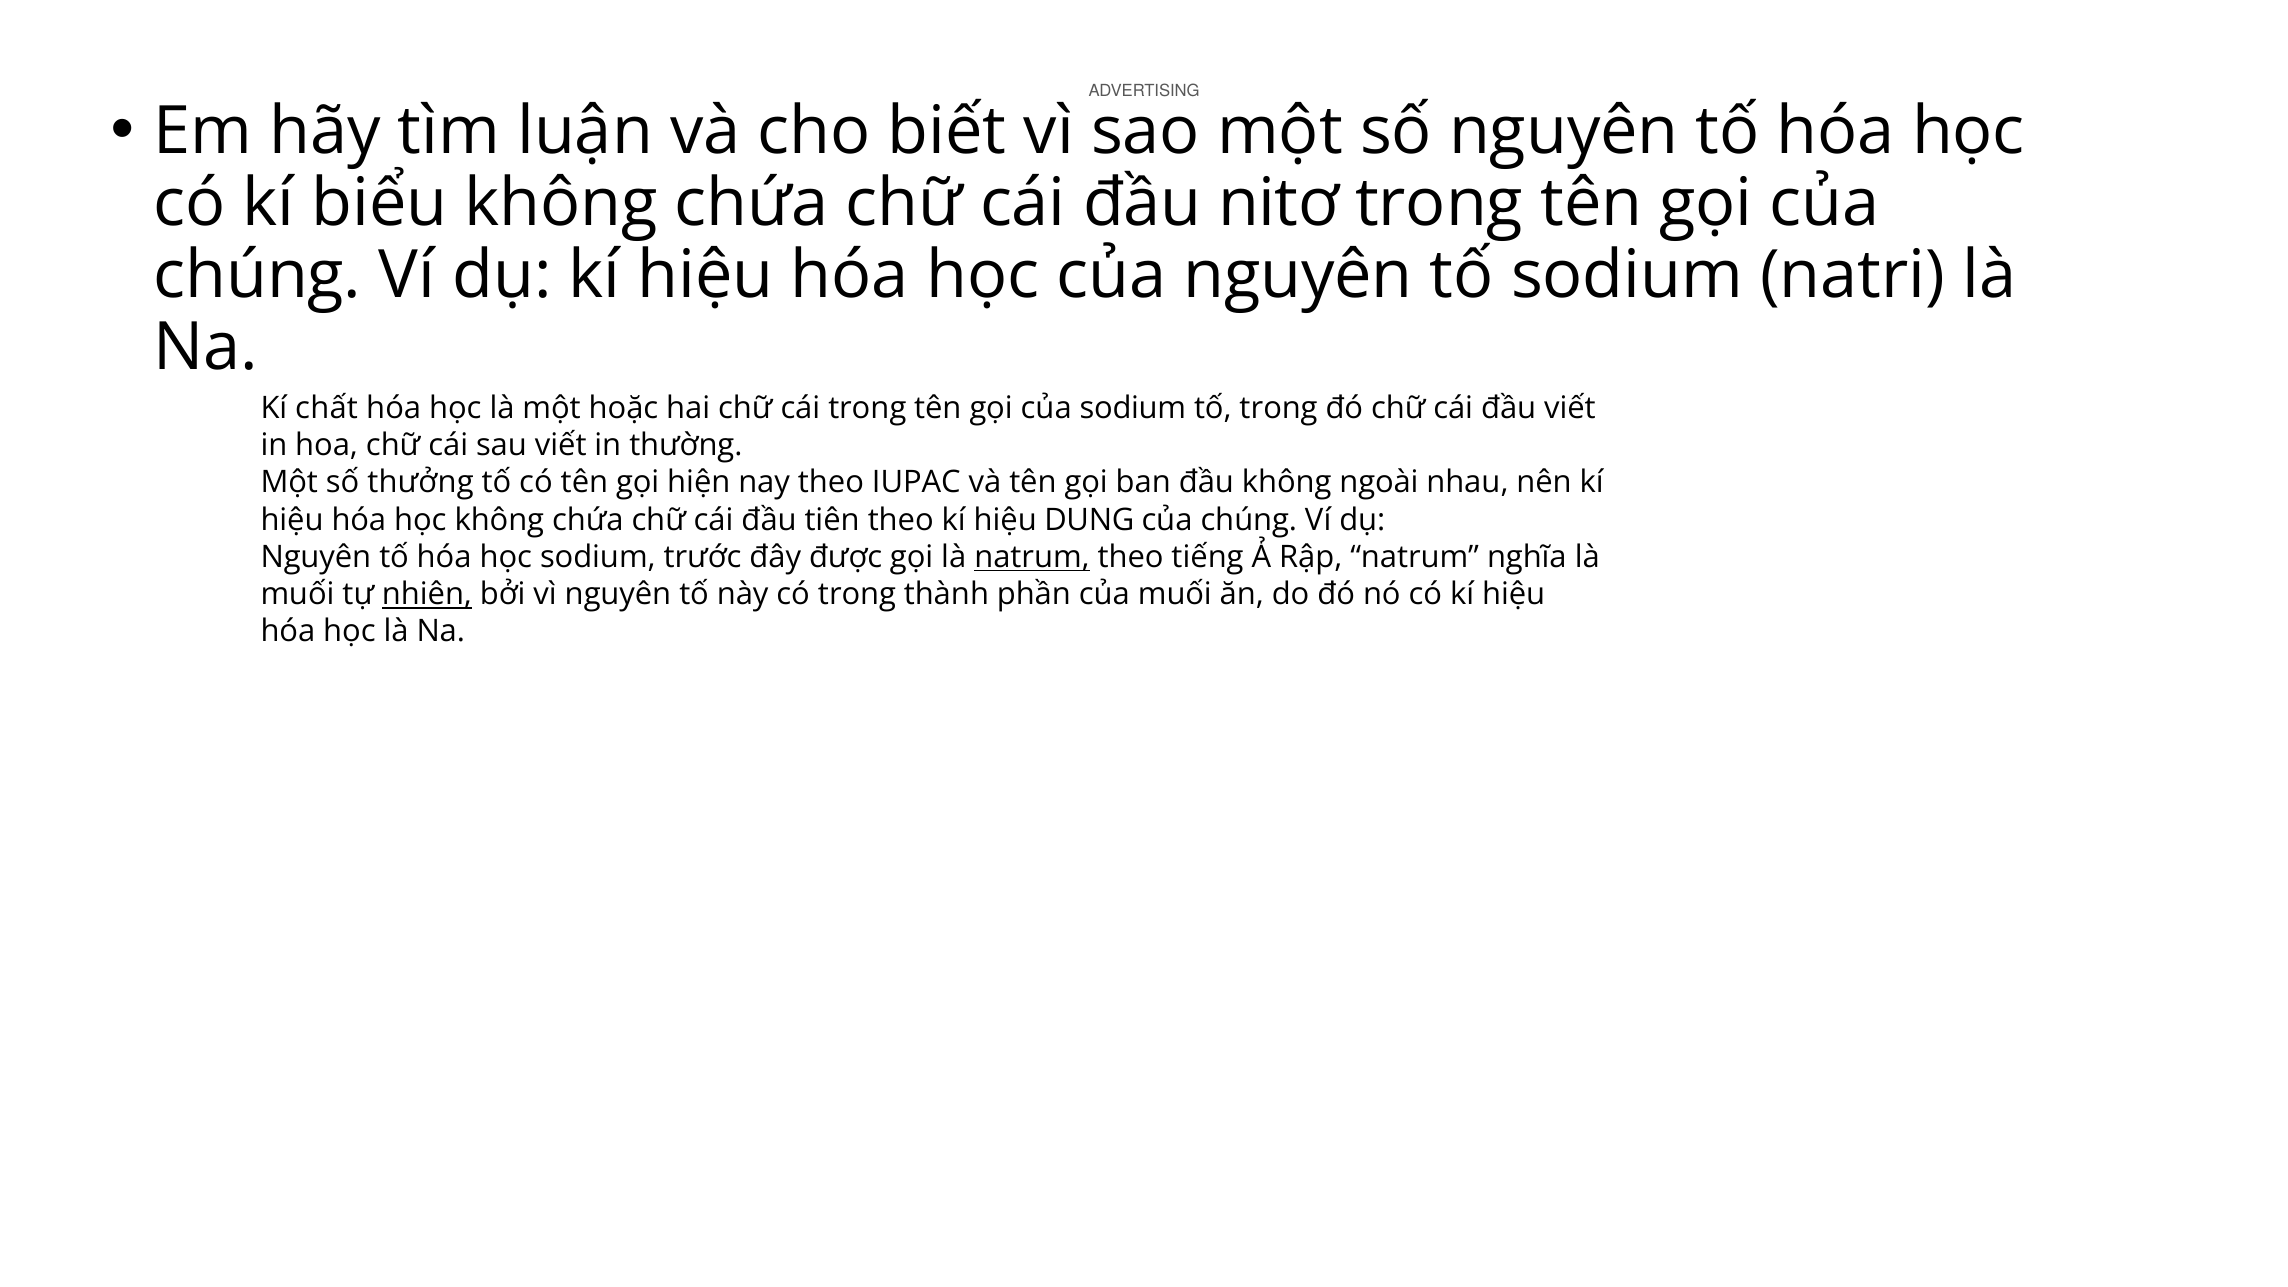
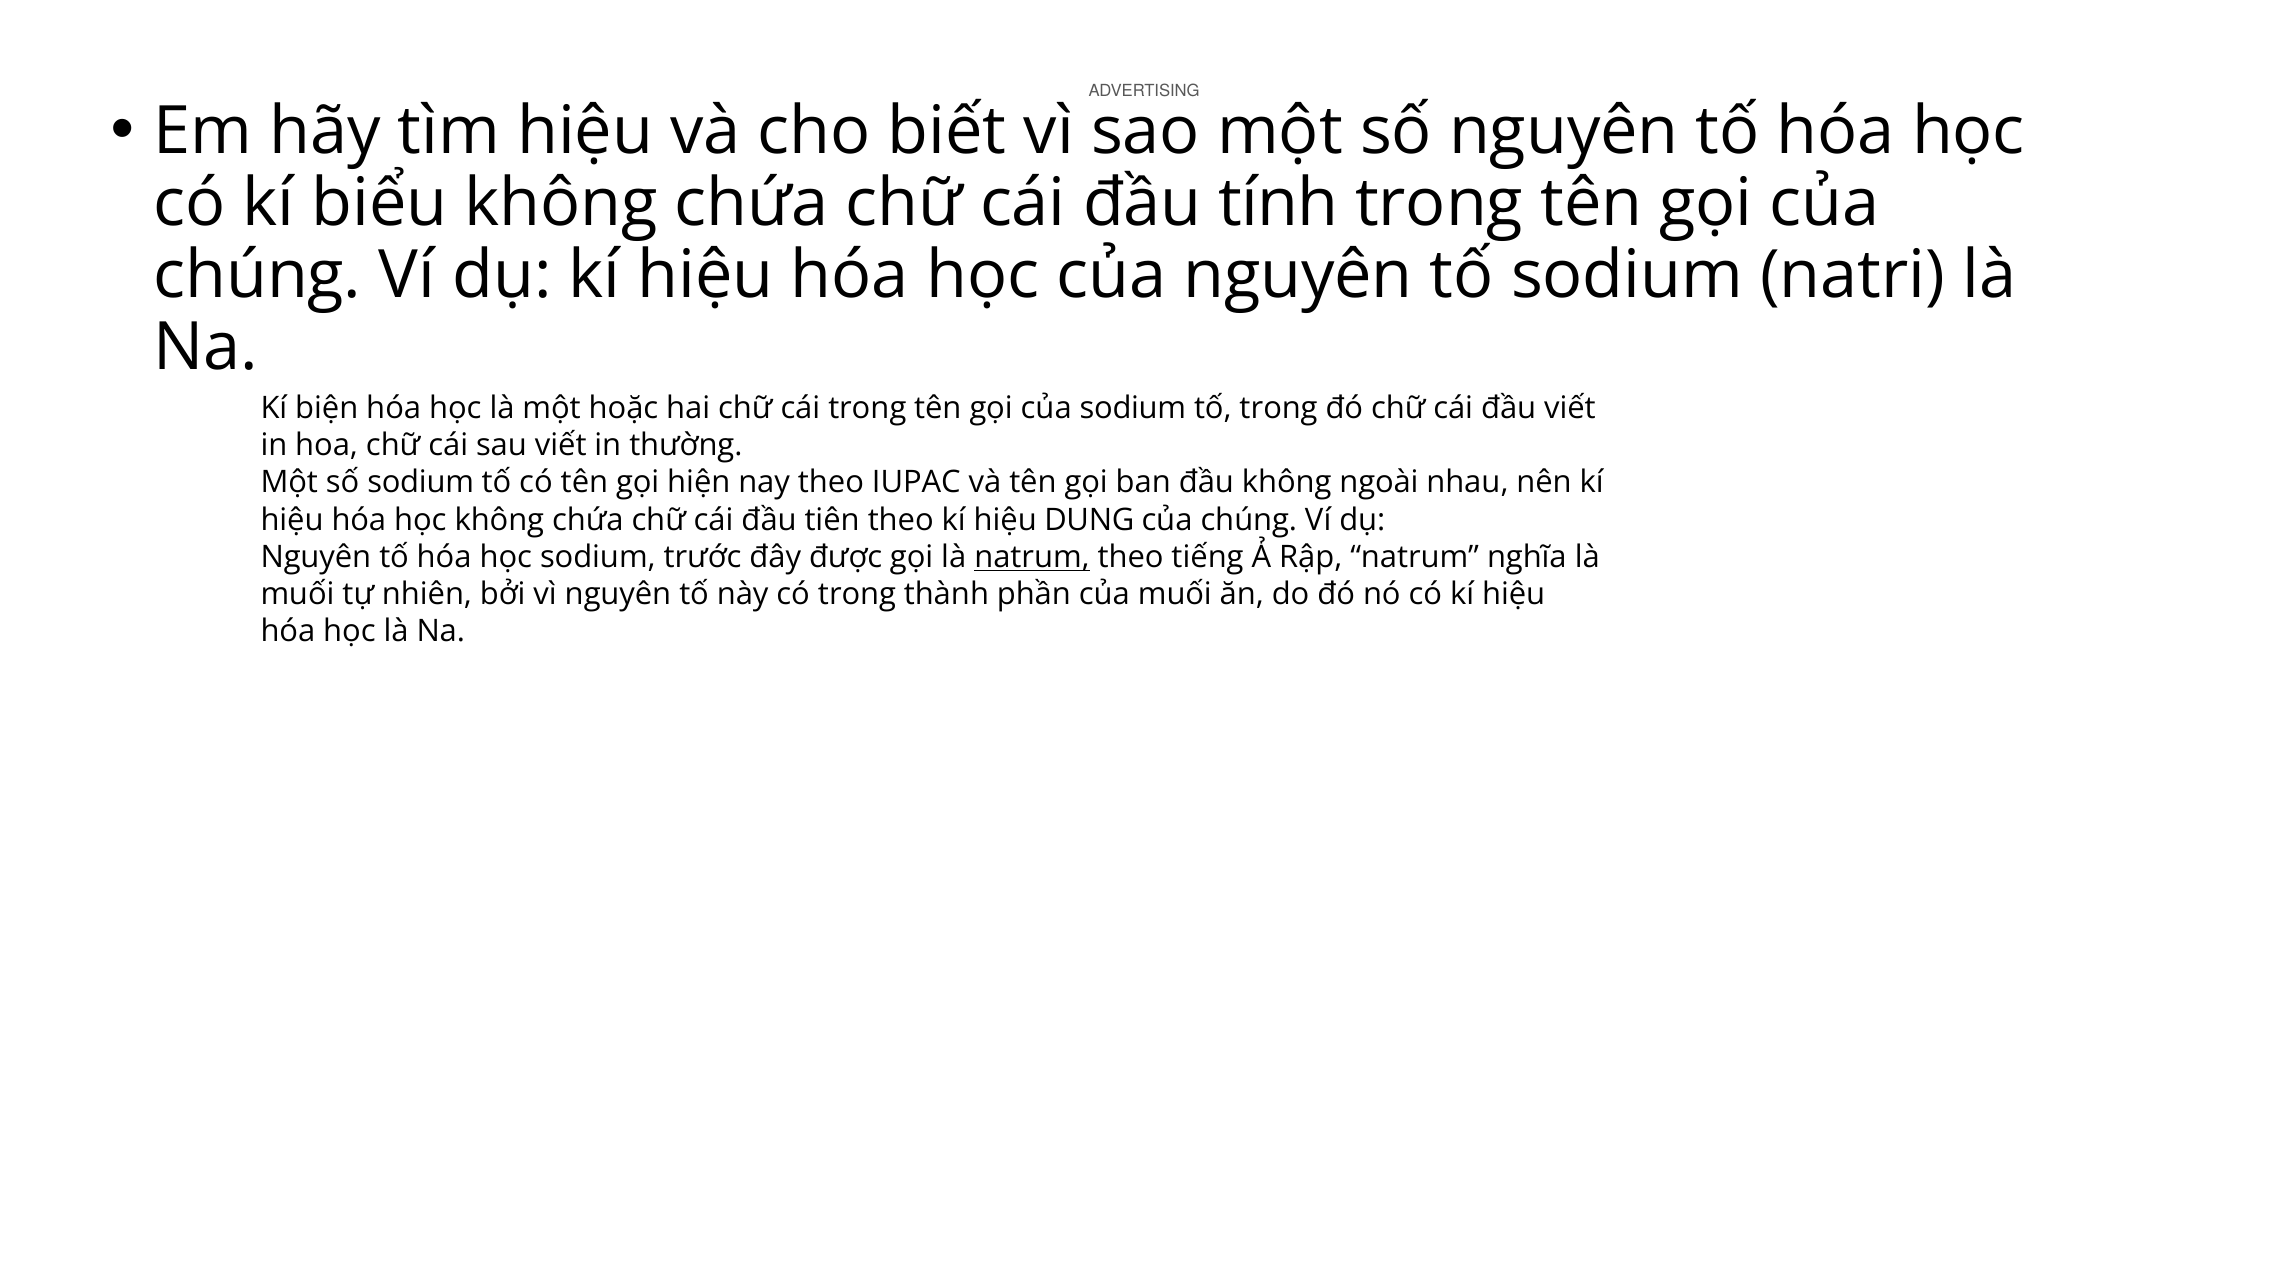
tìm luận: luận -> hiệu
nitơ: nitơ -> tính
chất: chất -> biện
số thưởng: thưởng -> sodium
nhiên underline: present -> none
